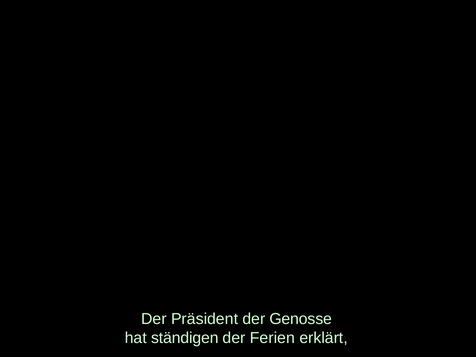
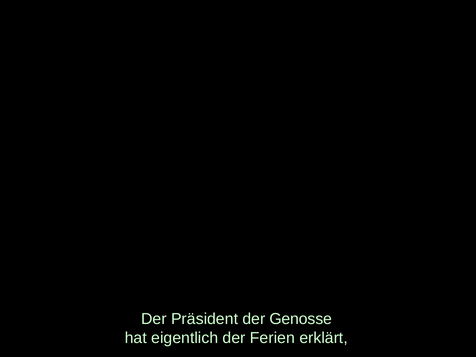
ständigen: ständigen -> eigentlich
